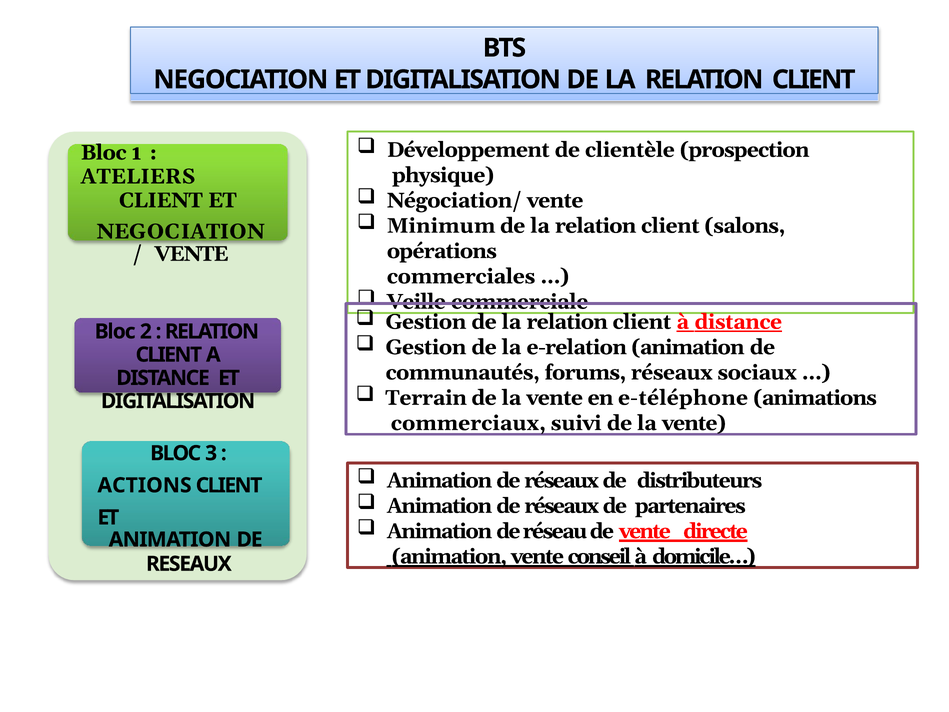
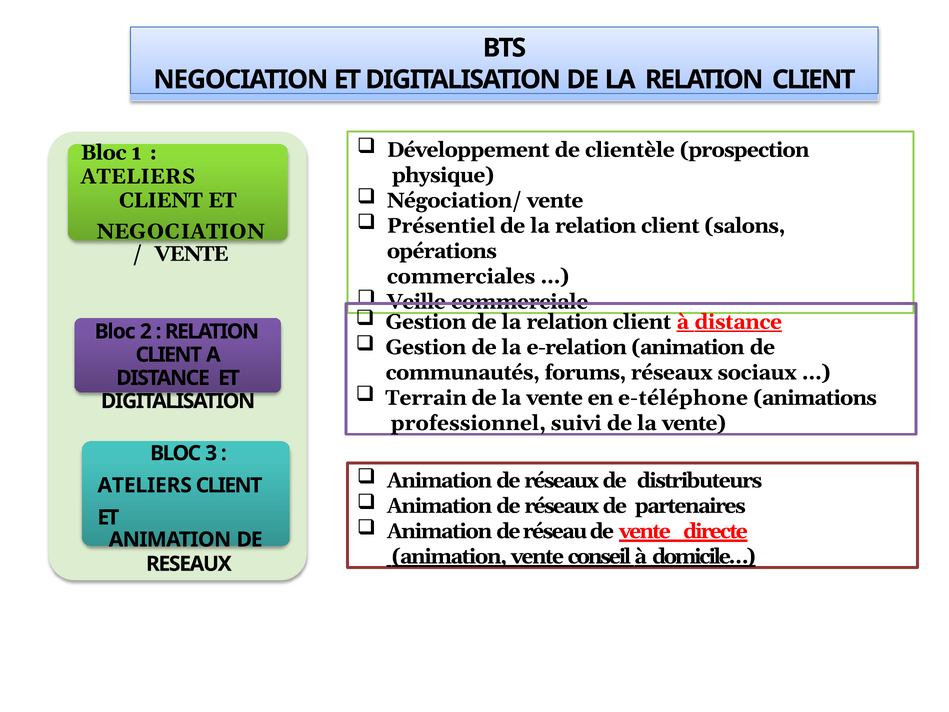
Minimum: Minimum -> Présentiel
commerciaux: commerciaux -> professionnel
ACTIONS at (145, 485): ACTIONS -> ATELIERS
